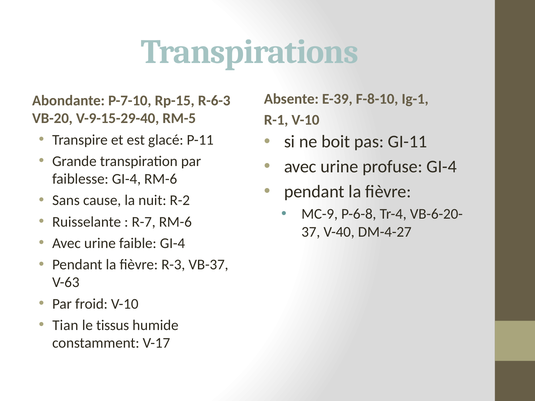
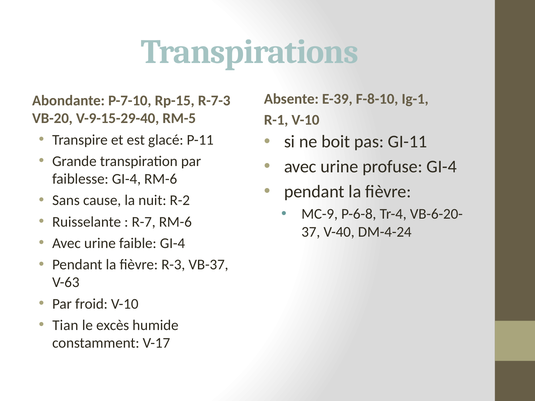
R-6-3: R-6-3 -> R-7-3
DM-4-27: DM-4-27 -> DM-4-24
tissus: tissus -> excès
